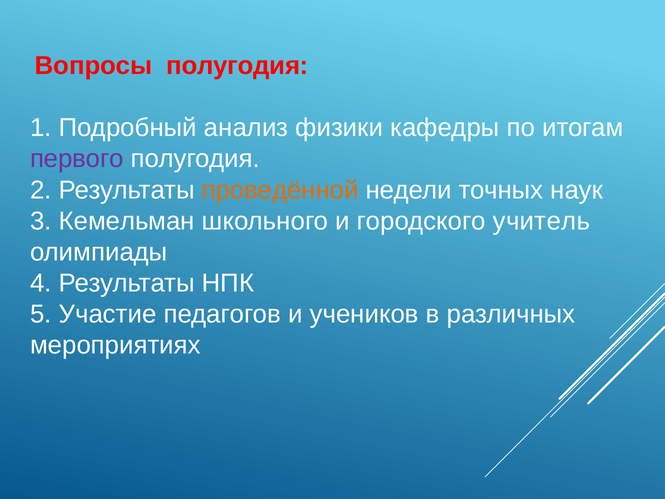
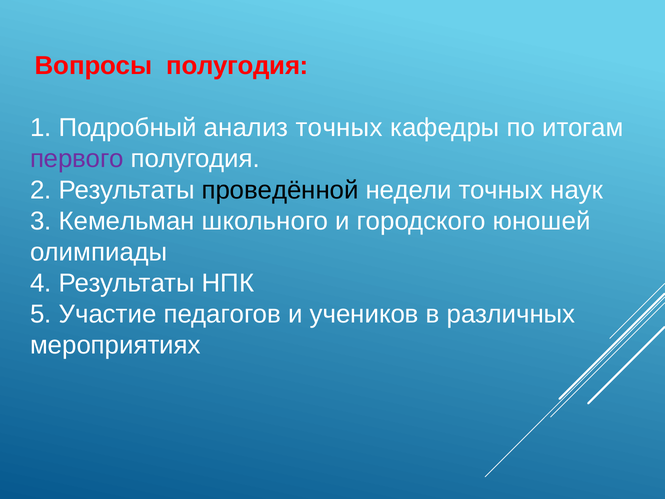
анализ физики: физики -> точных
проведённой colour: orange -> black
учитель: учитель -> юношей
